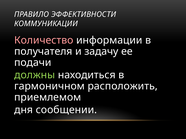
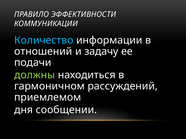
Количество colour: pink -> light blue
получателя: получателя -> отношений
расположить: расположить -> рассуждений
